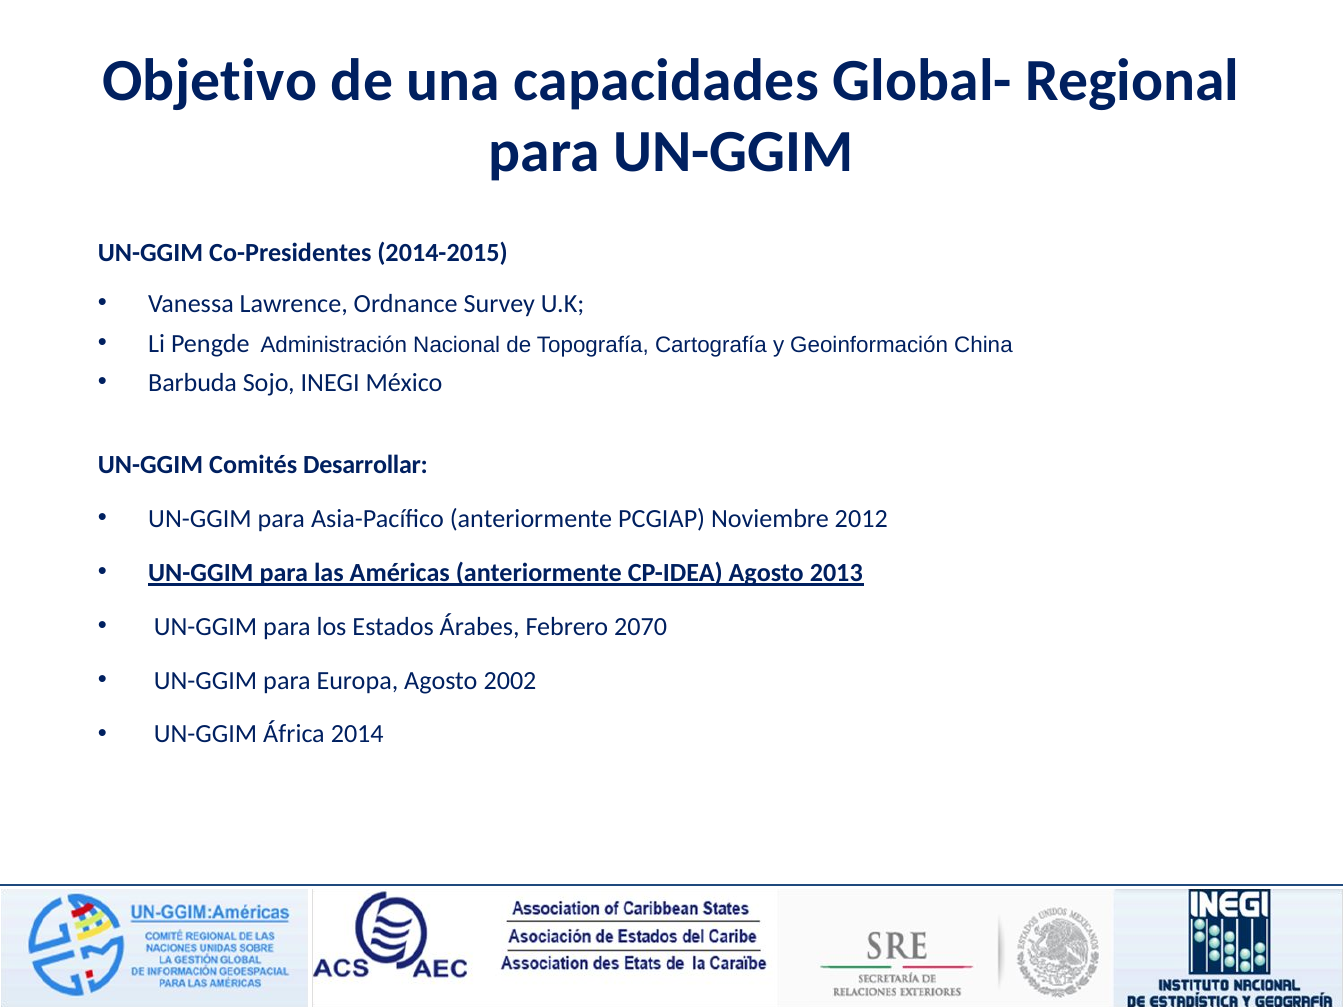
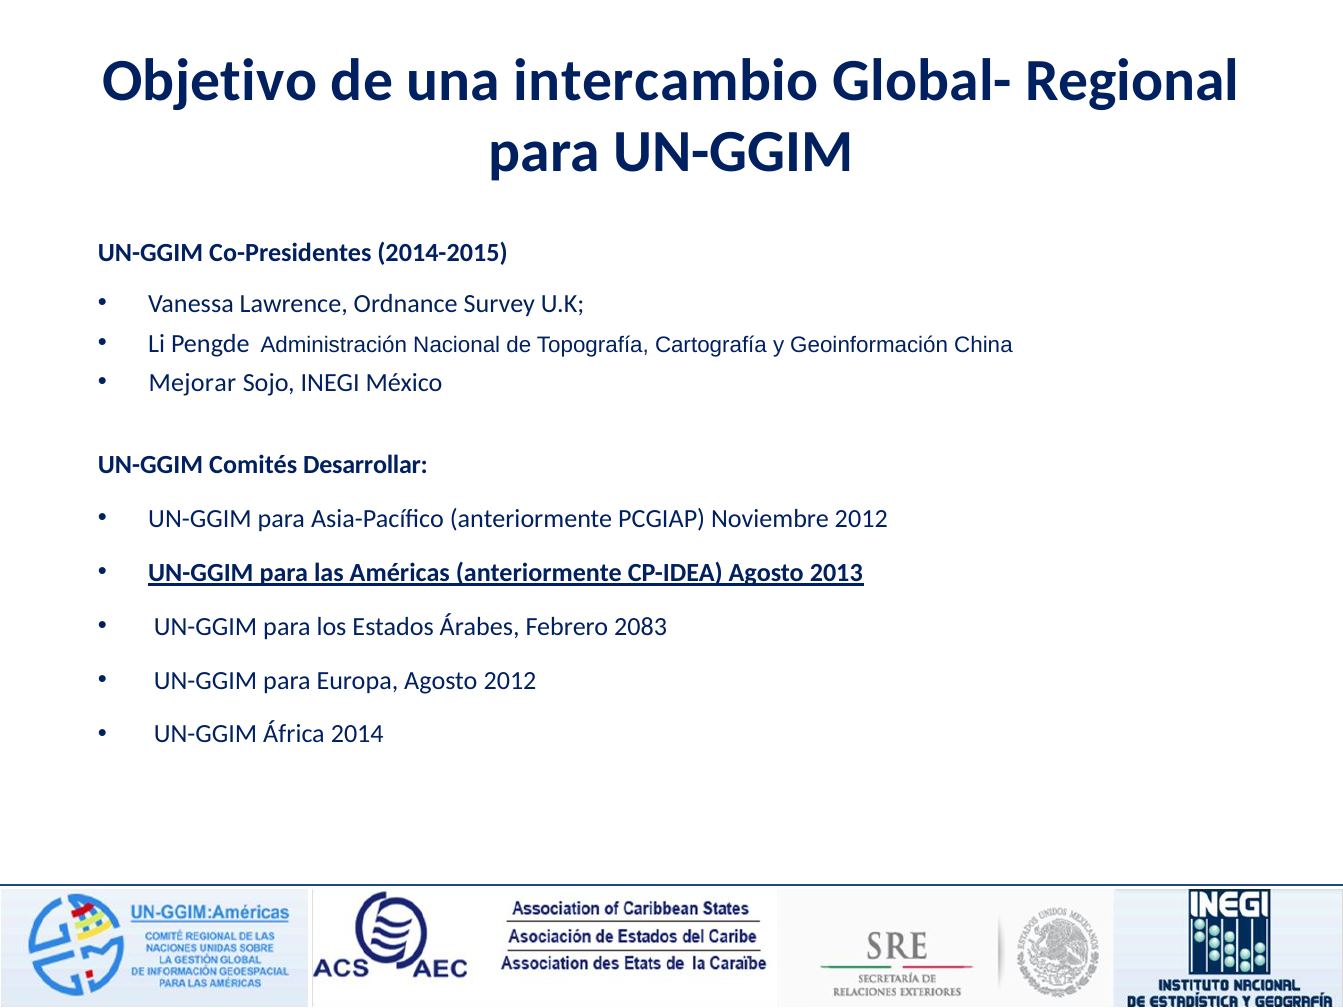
capacidades: capacidades -> intercambio
Barbuda: Barbuda -> Mejorar
2070: 2070 -> 2083
Agosto 2002: 2002 -> 2012
